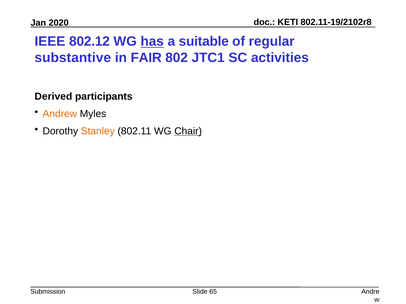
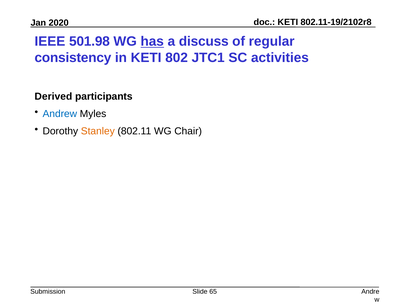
802.12: 802.12 -> 501.98
suitable: suitable -> discuss
substantive: substantive -> consistency
in FAIR: FAIR -> KETI
Andrew colour: orange -> blue
Chair underline: present -> none
